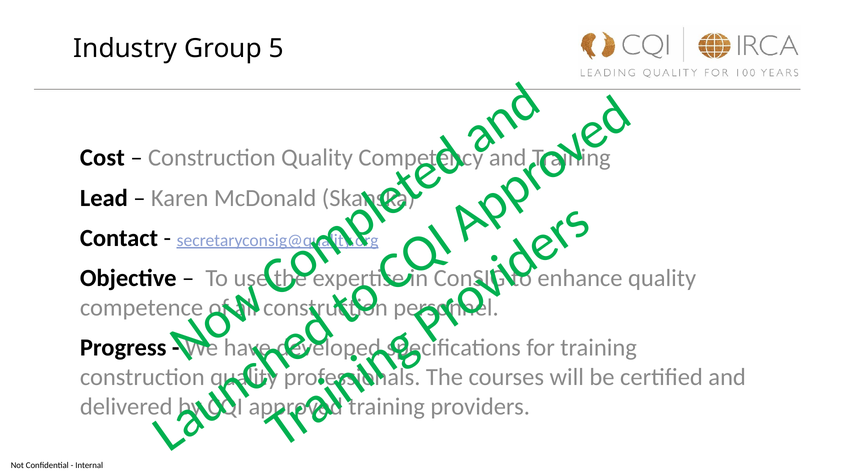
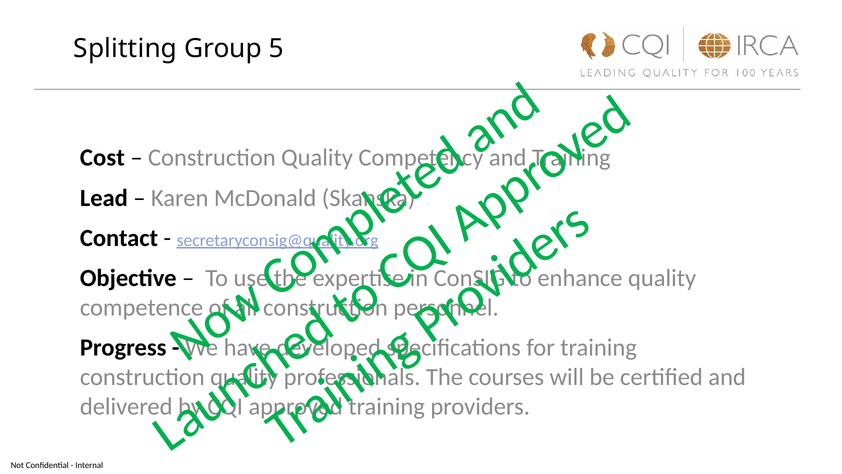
Industry: Industry -> Splitting
